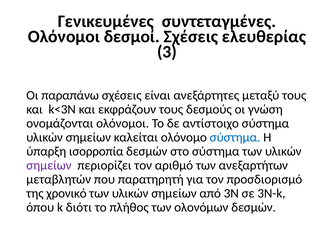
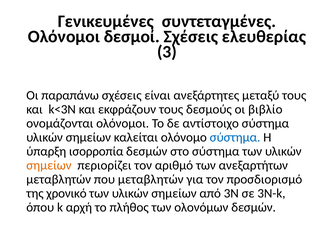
γνώση: γνώση -> βιβλίο
σημείων at (49, 166) colour: purple -> orange
που παρατηρητή: παρατηρητή -> μεταβλητών
διότι: διότι -> αρχή
